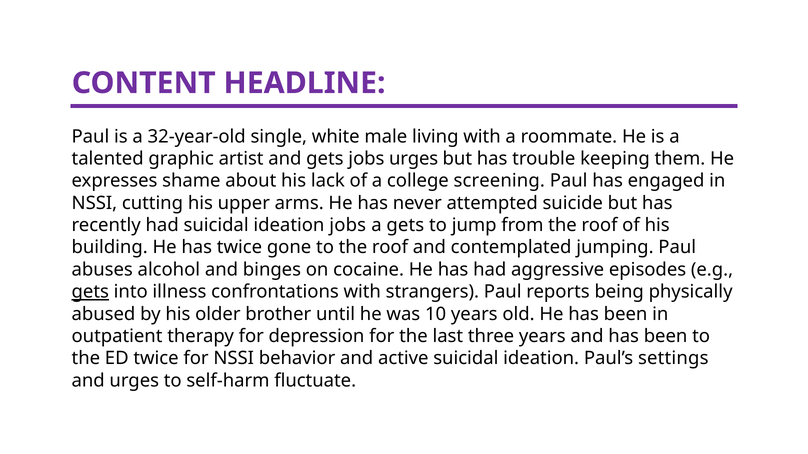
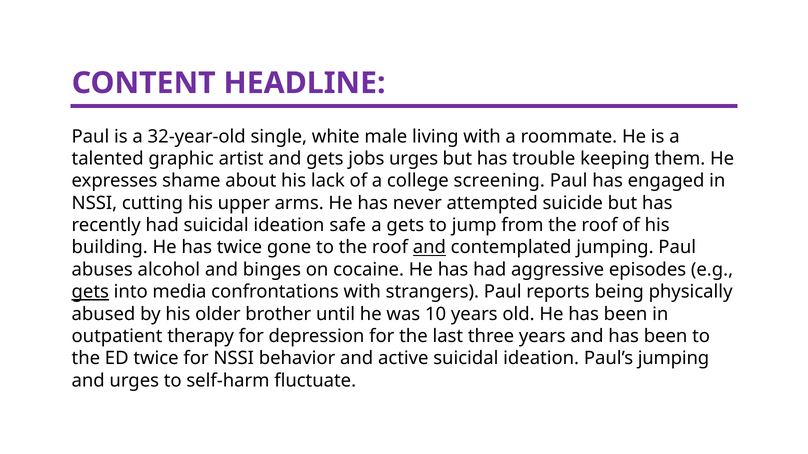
ideation jobs: jobs -> safe
and at (429, 248) underline: none -> present
illness: illness -> media
Paul’s settings: settings -> jumping
